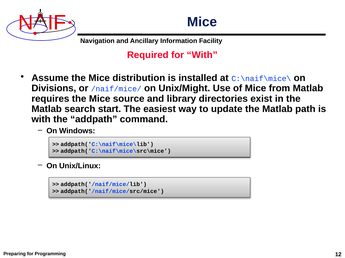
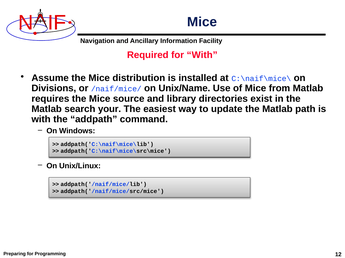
Unix/Might: Unix/Might -> Unix/Name
start: start -> your
